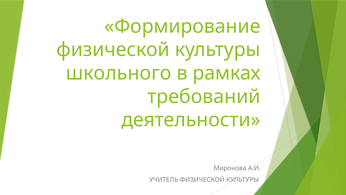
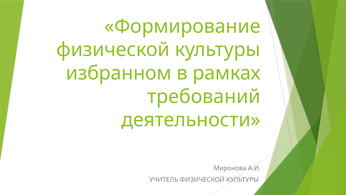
школьного: школьного -> избранном
